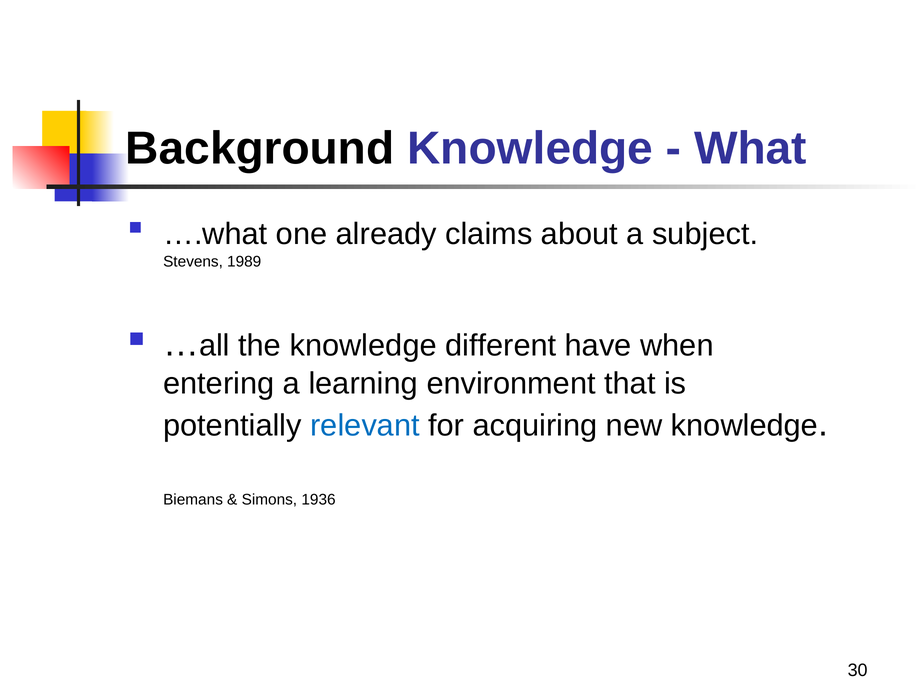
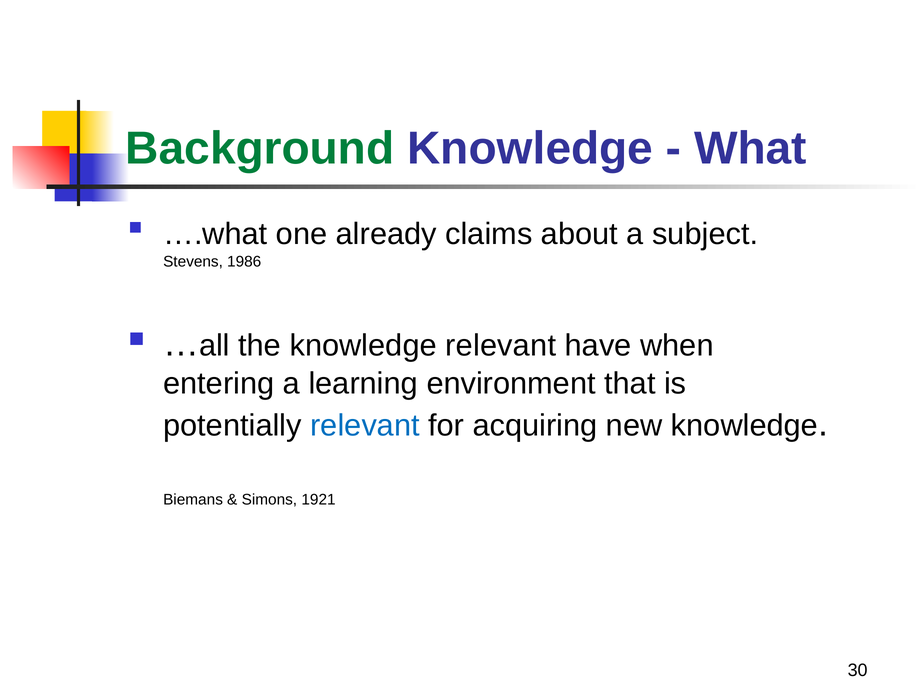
Background colour: black -> green
1989: 1989 -> 1986
knowledge different: different -> relevant
1936: 1936 -> 1921
